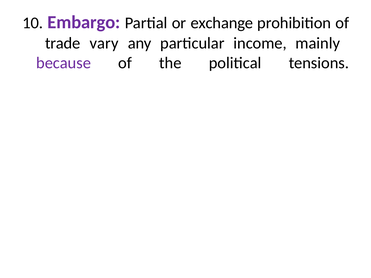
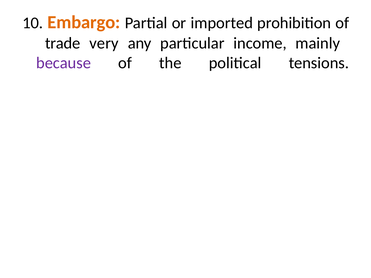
Embargo colour: purple -> orange
exchange: exchange -> imported
vary: vary -> very
